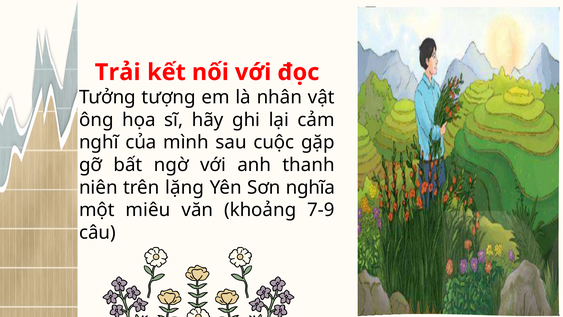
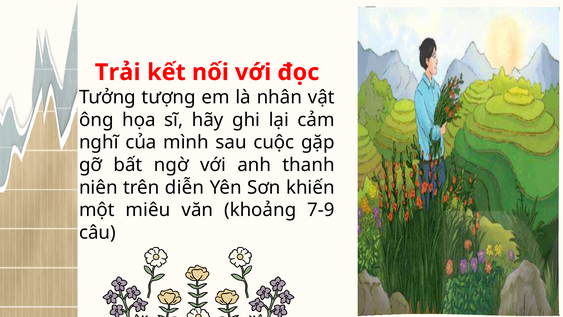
lặng: lặng -> diễn
nghĩa: nghĩa -> khiến
